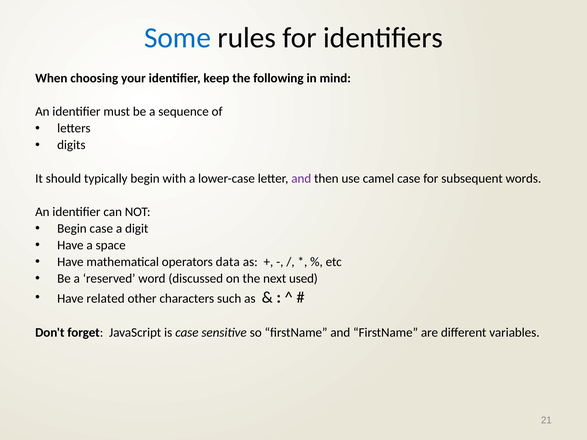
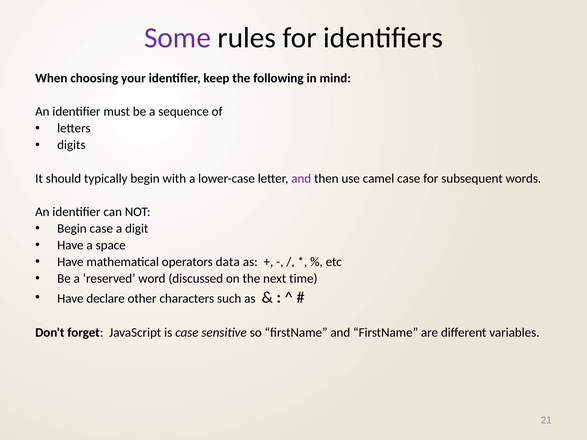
Some colour: blue -> purple
used: used -> time
related: related -> declare
